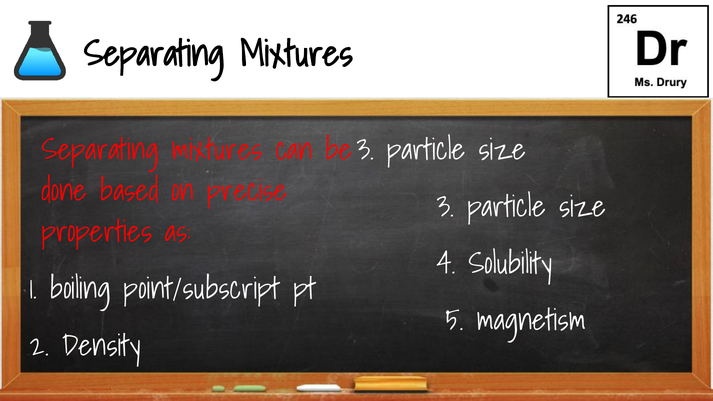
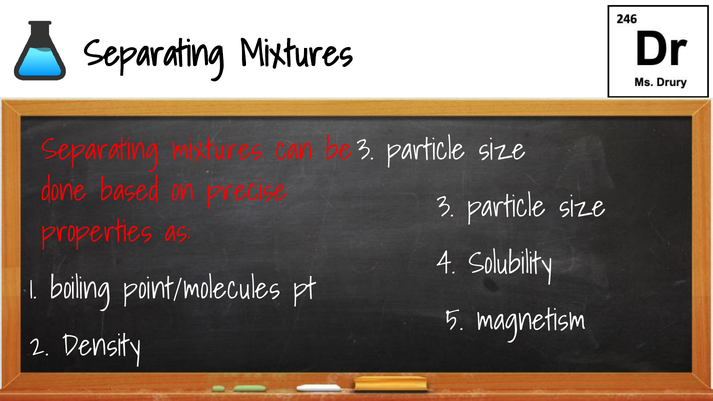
point/subscript: point/subscript -> point/molecules
